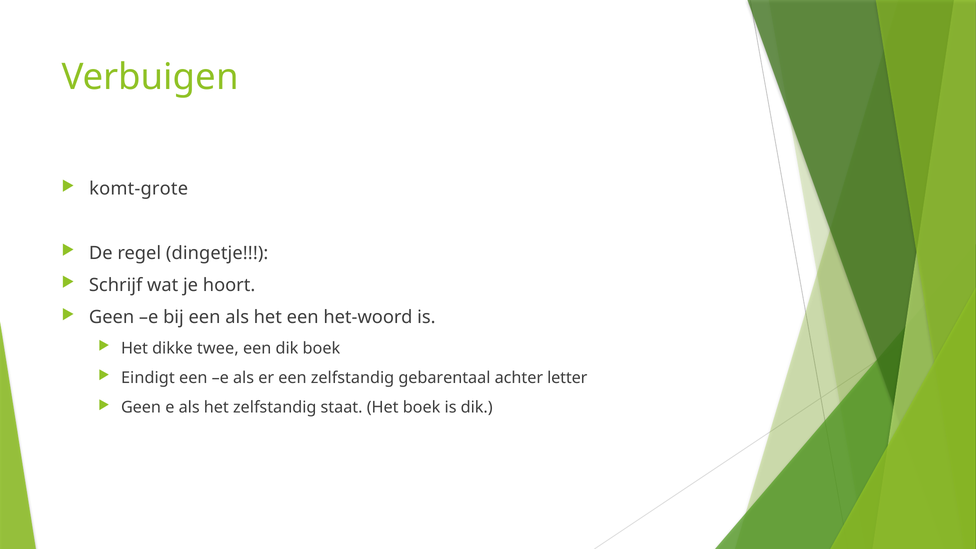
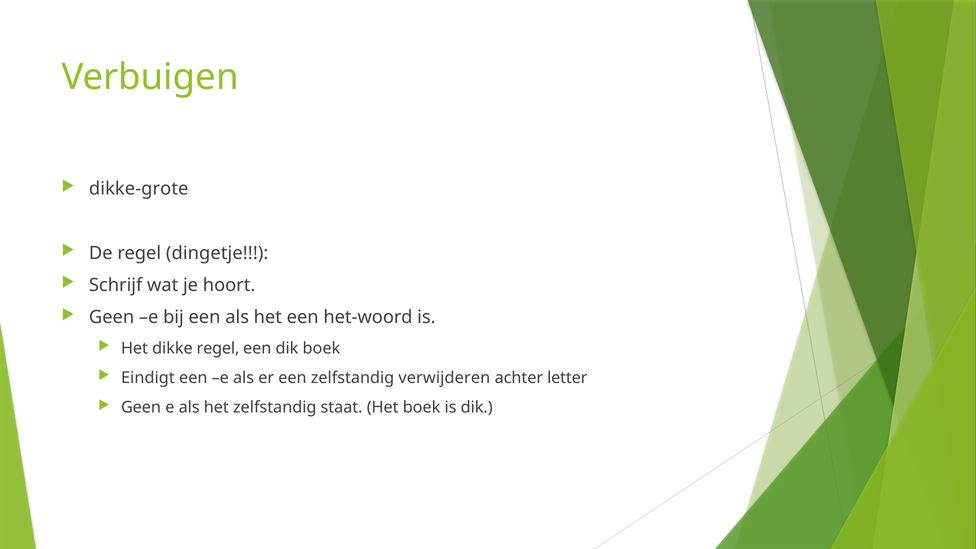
komt-grote: komt-grote -> dikke-grote
dikke twee: twee -> regel
gebarentaal: gebarentaal -> verwijderen
